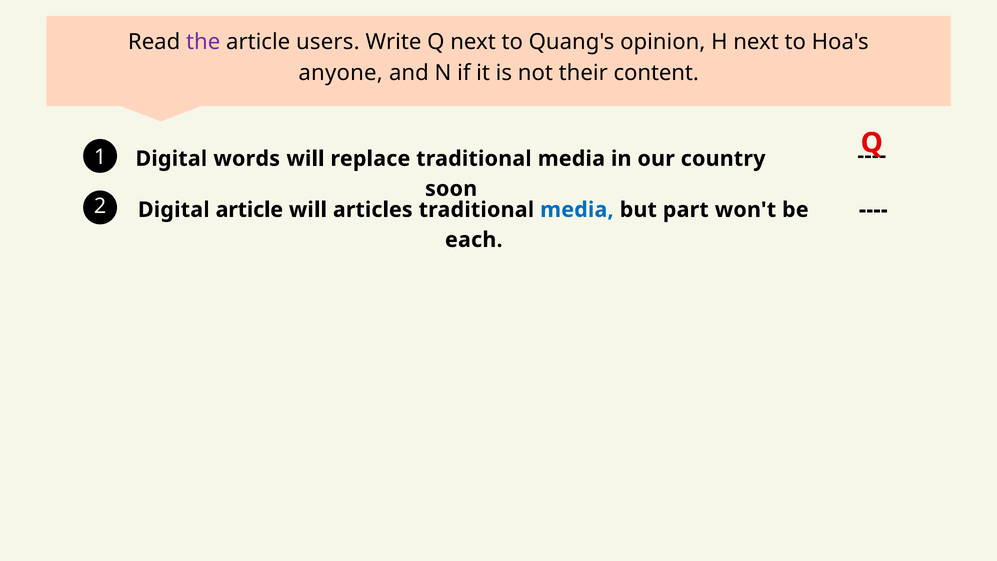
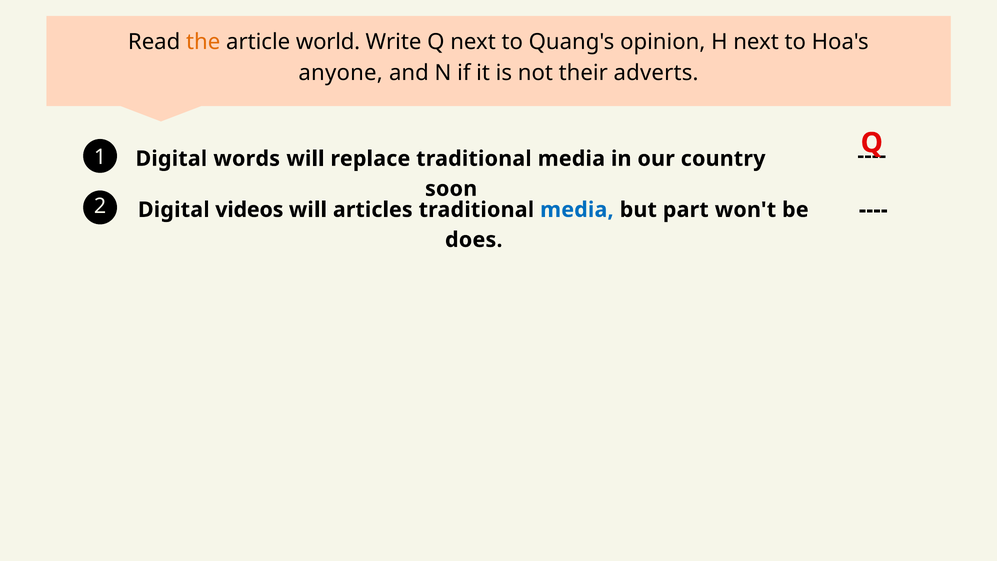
the colour: purple -> orange
users: users -> world
content: content -> adverts
Digital article: article -> videos
each: each -> does
